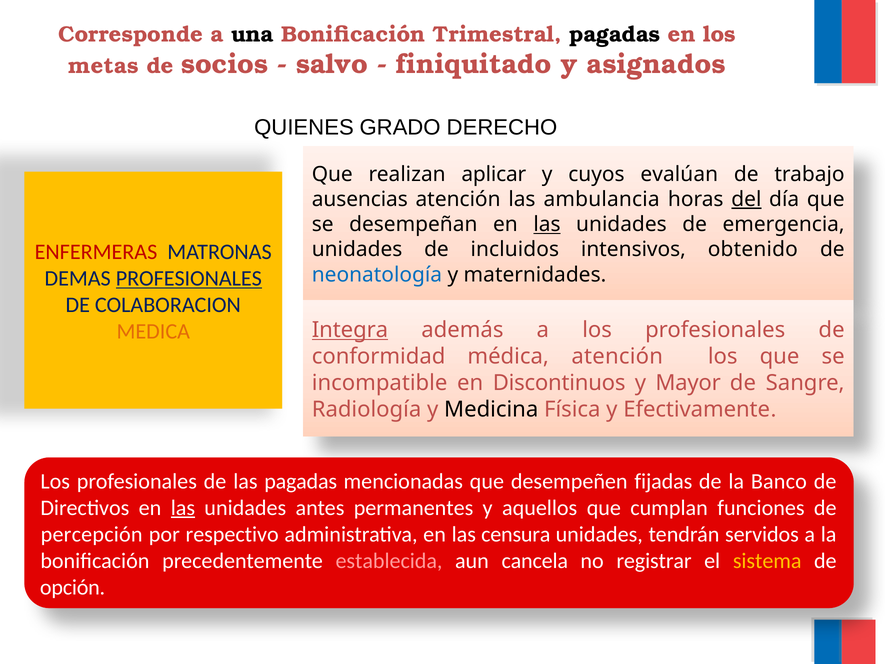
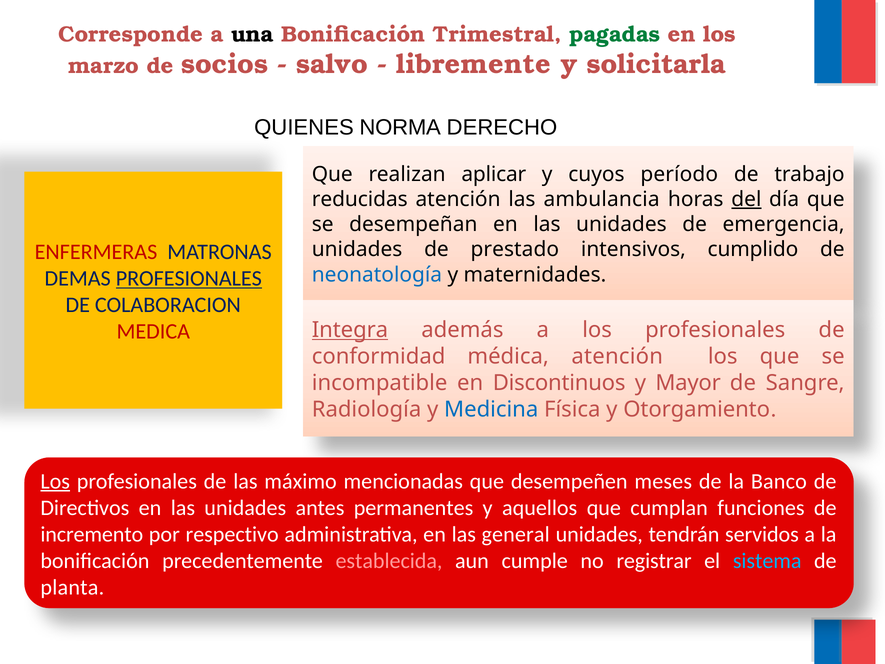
pagadas at (615, 34) colour: black -> green
metas: metas -> marzo
finiquitado: finiquitado -> libremente
asignados: asignados -> solicitarla
GRADO: GRADO -> NORMA
evalúan: evalúan -> período
ausencias: ausencias -> reducidas
las at (547, 224) underline: present -> none
incluidos: incluidos -> prestado
obtenido: obtenido -> cumplido
MEDICA colour: orange -> red
Medicina colour: black -> blue
Efectivamente: Efectivamente -> Otorgamiento
Los at (55, 481) underline: none -> present
las pagadas: pagadas -> máximo
fijadas: fijadas -> meses
las at (183, 508) underline: present -> none
percepción: percepción -> incremento
censura: censura -> general
cancela: cancela -> cumple
sistema colour: yellow -> light blue
opción: opción -> planta
